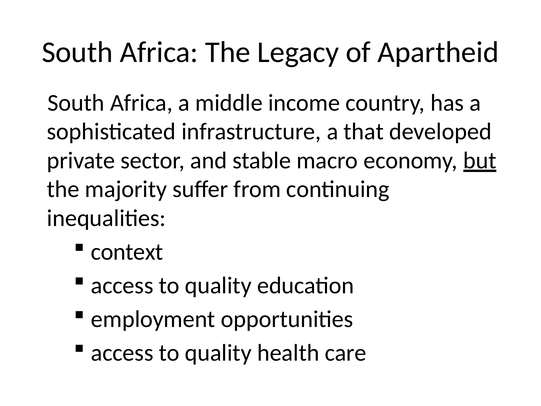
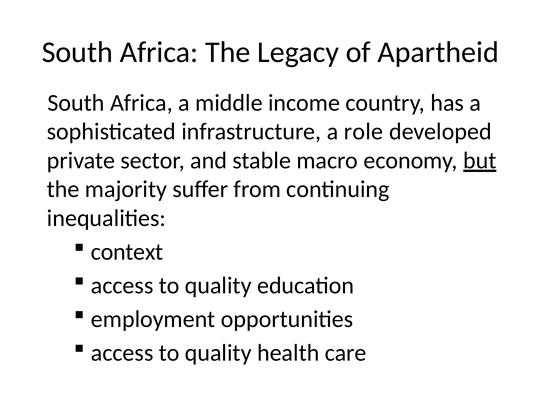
that: that -> role
